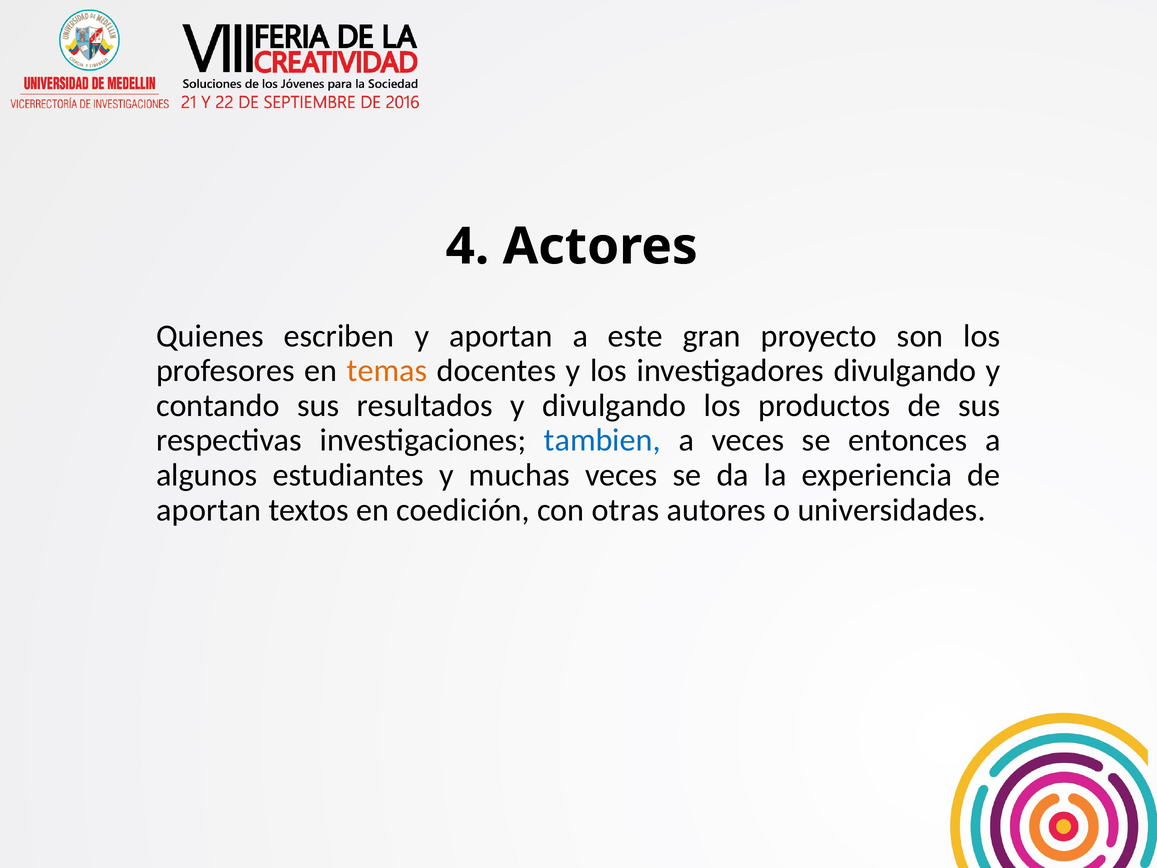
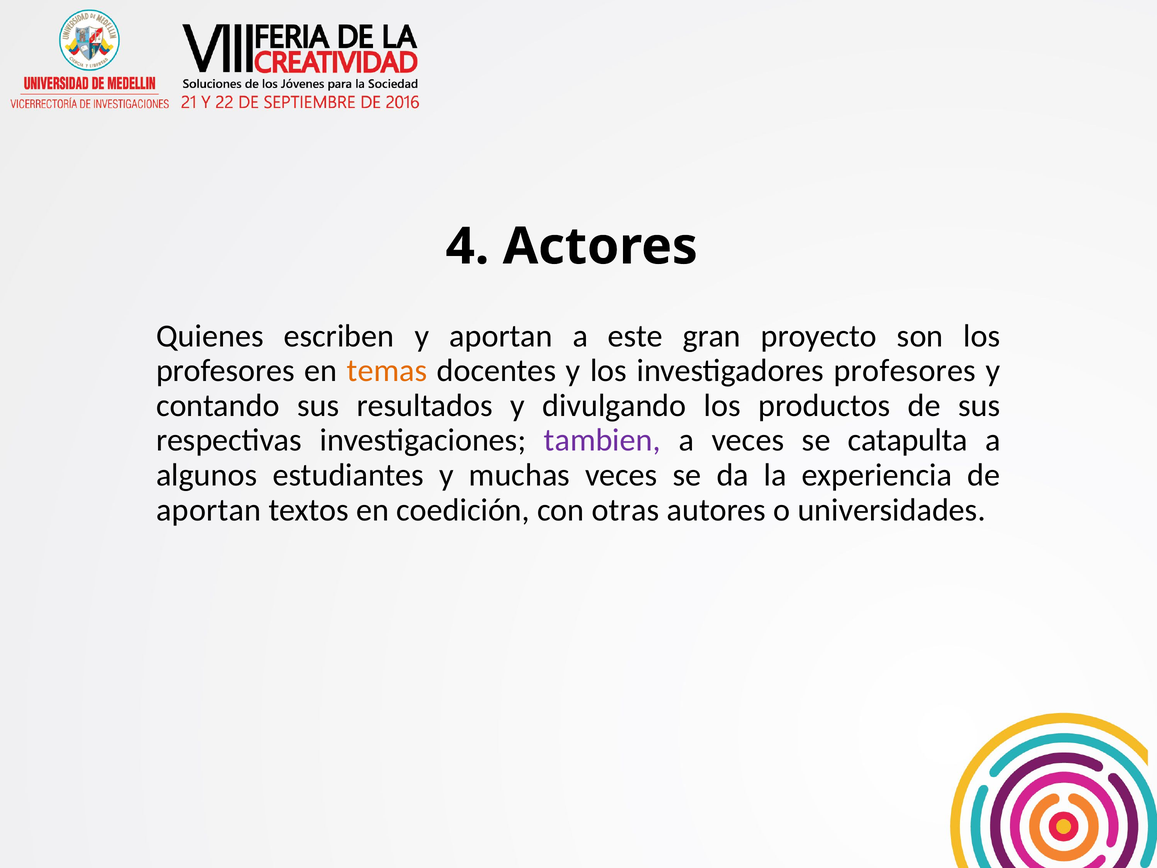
investigadores divulgando: divulgando -> profesores
tambien colour: blue -> purple
entonces: entonces -> catapulta
